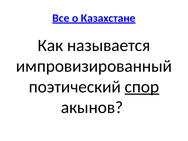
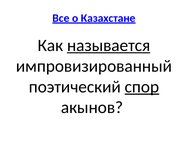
называется underline: none -> present
